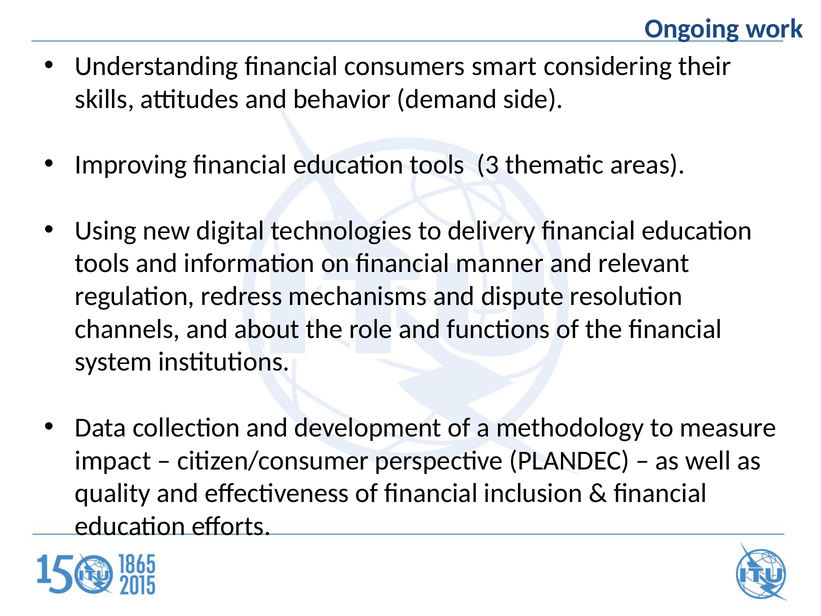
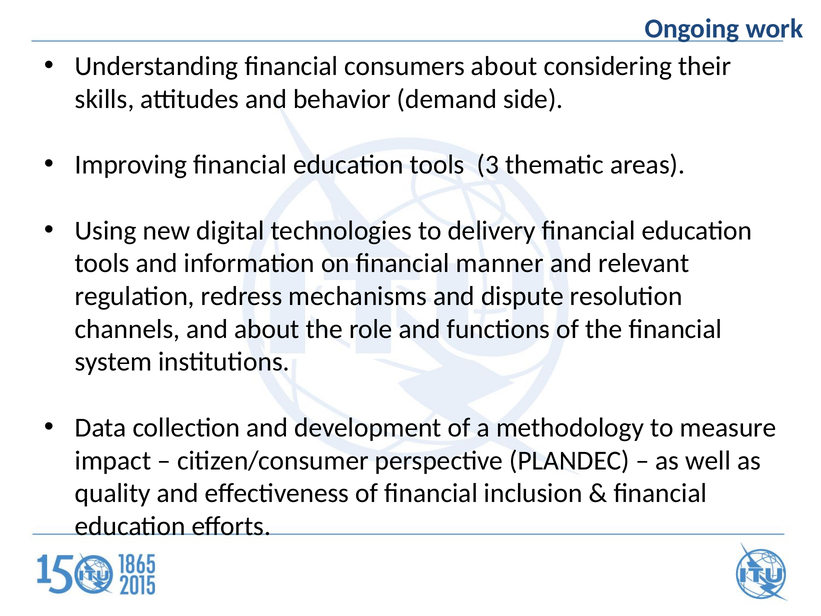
consumers smart: smart -> about
